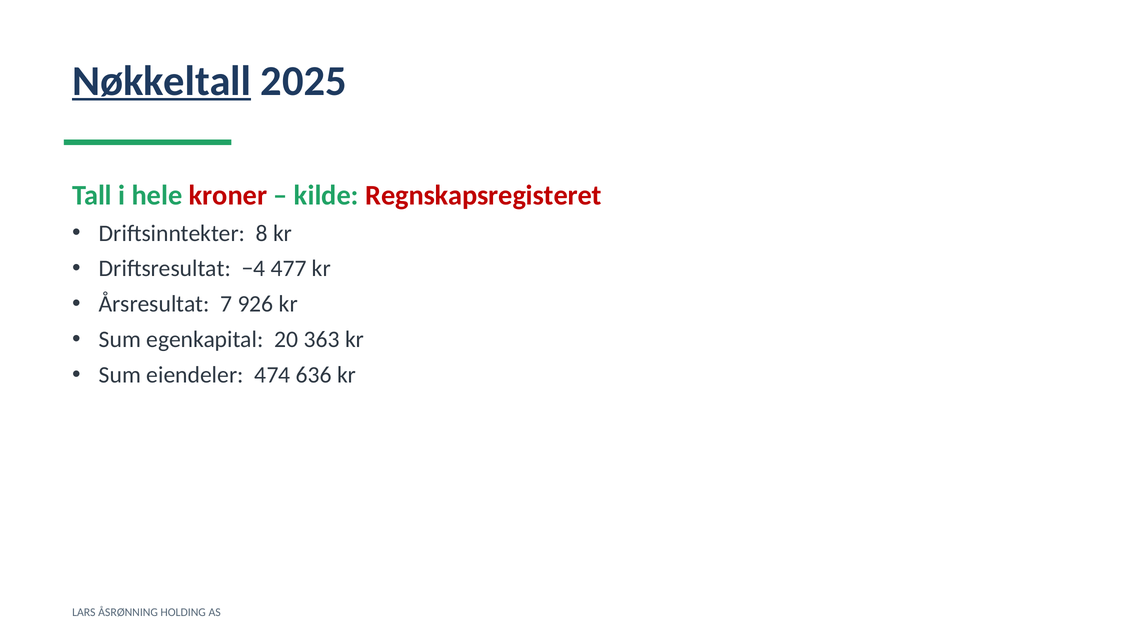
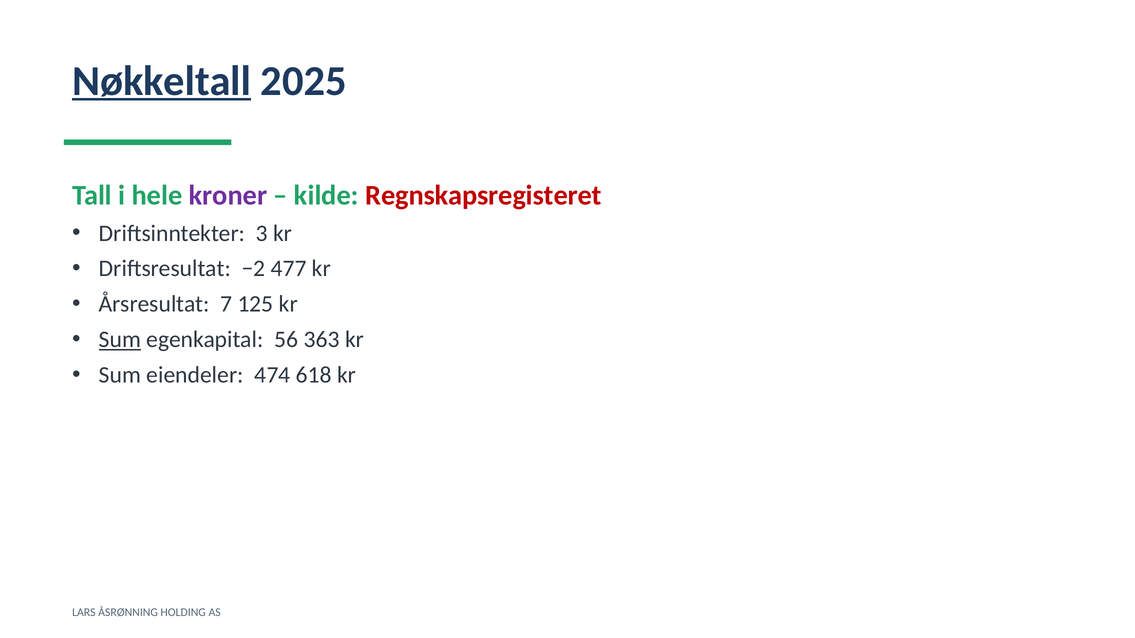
kroner colour: red -> purple
8: 8 -> 3
−4: −4 -> −2
926: 926 -> 125
Sum at (120, 340) underline: none -> present
20: 20 -> 56
636: 636 -> 618
